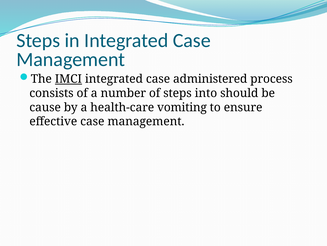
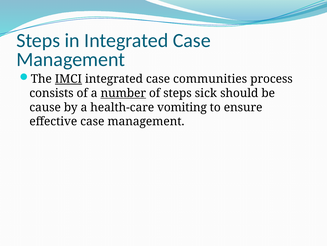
administered: administered -> communities
number underline: none -> present
into: into -> sick
